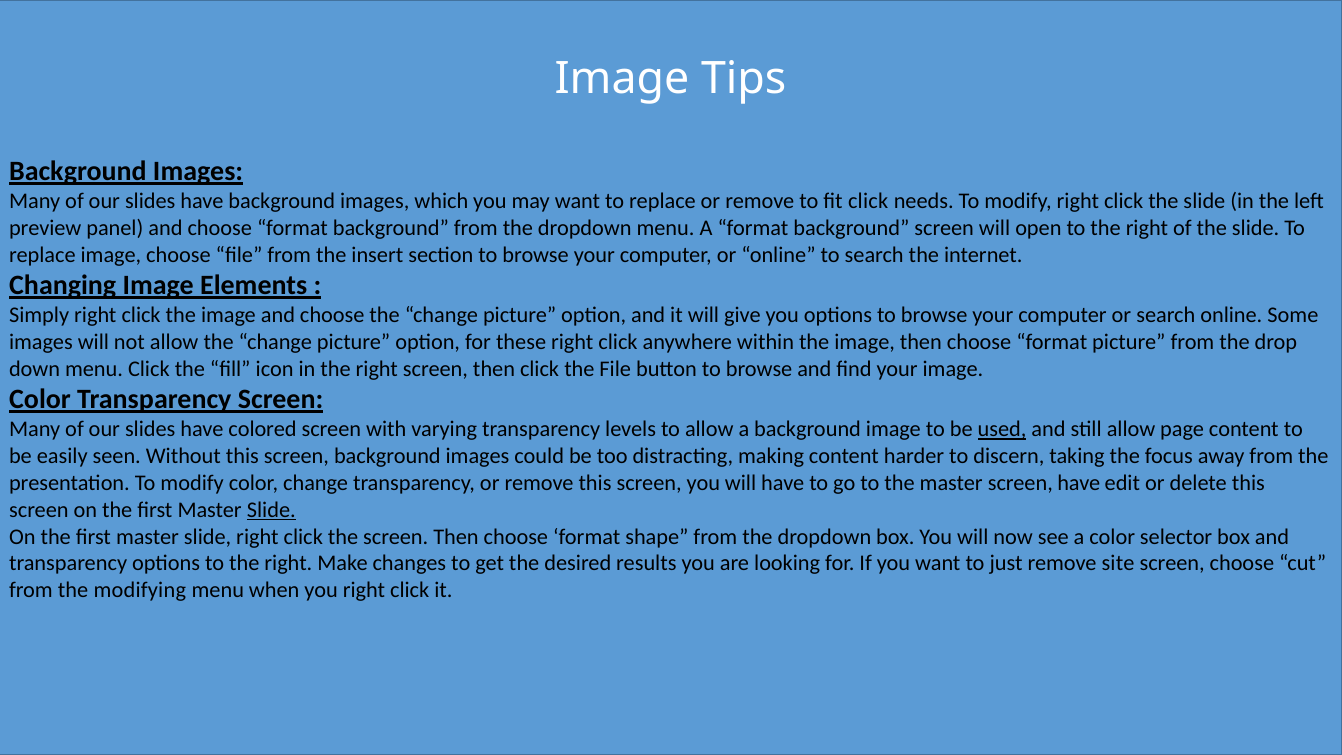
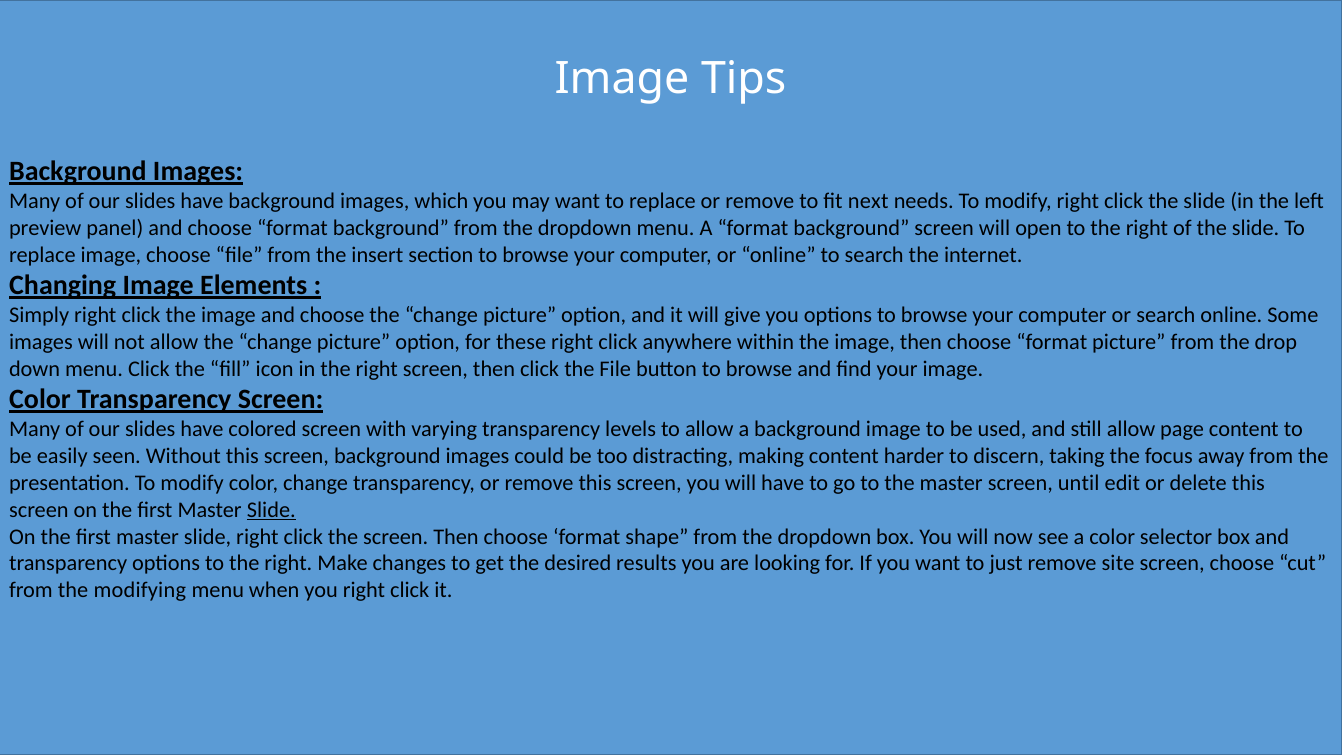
fit click: click -> next
used underline: present -> none
screen have: have -> until
